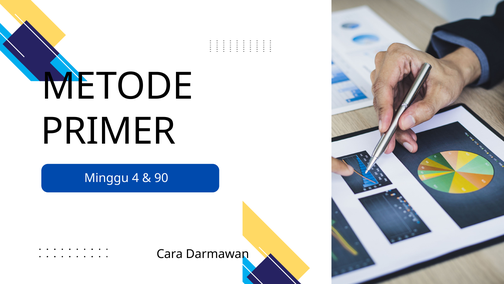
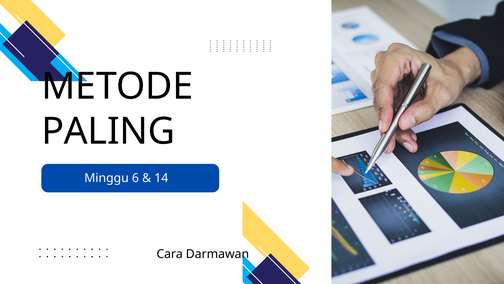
PRIMER: PRIMER -> PALING
4: 4 -> 6
90: 90 -> 14
